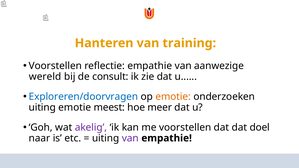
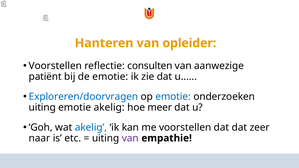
training: training -> opleider
reflectie empathie: empathie -> consulten
wereld: wereld -> patiënt
de consult: consult -> emotie
emotie at (173, 97) colour: orange -> blue
emotie meest: meest -> akelig
akelig at (91, 128) colour: purple -> blue
doel: doel -> zeer
